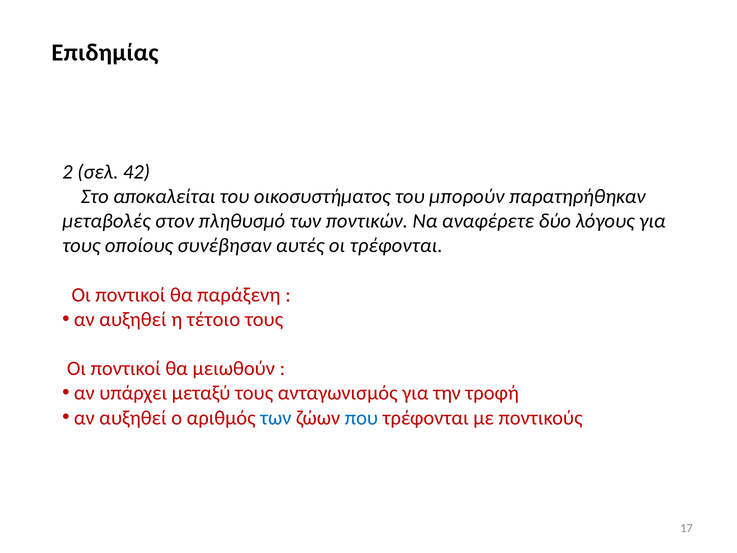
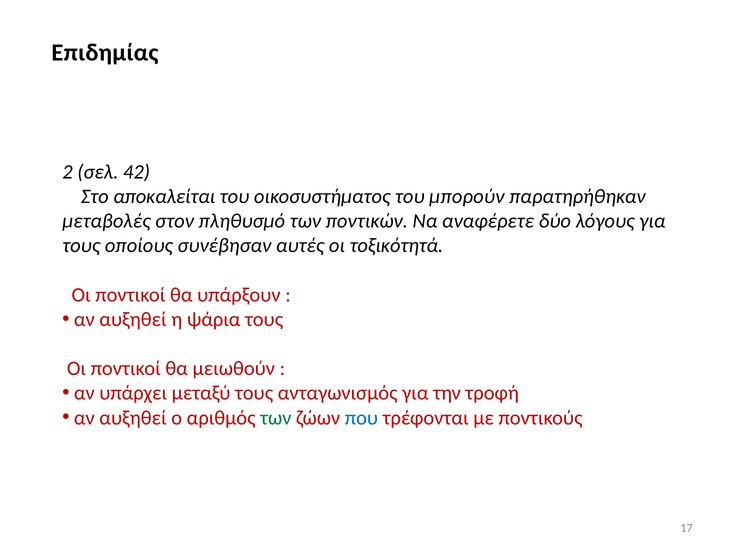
οι τρέφονται: τρέφονται -> τοξικότητά
παράξενη: παράξενη -> υπάρξουν
τέτοιο: τέτοιο -> ψάρια
των at (276, 418) colour: blue -> green
